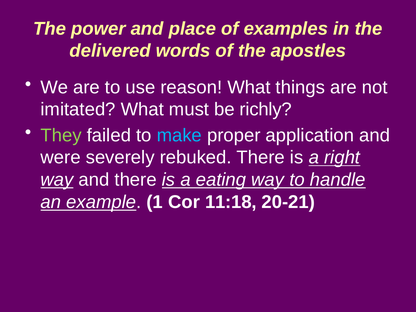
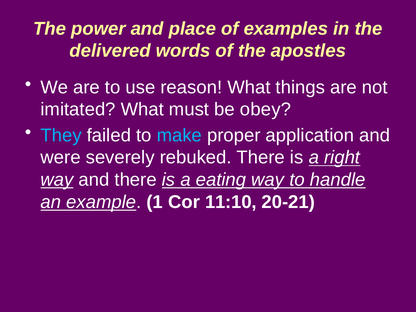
richly: richly -> obey
They colour: light green -> light blue
11:18: 11:18 -> 11:10
